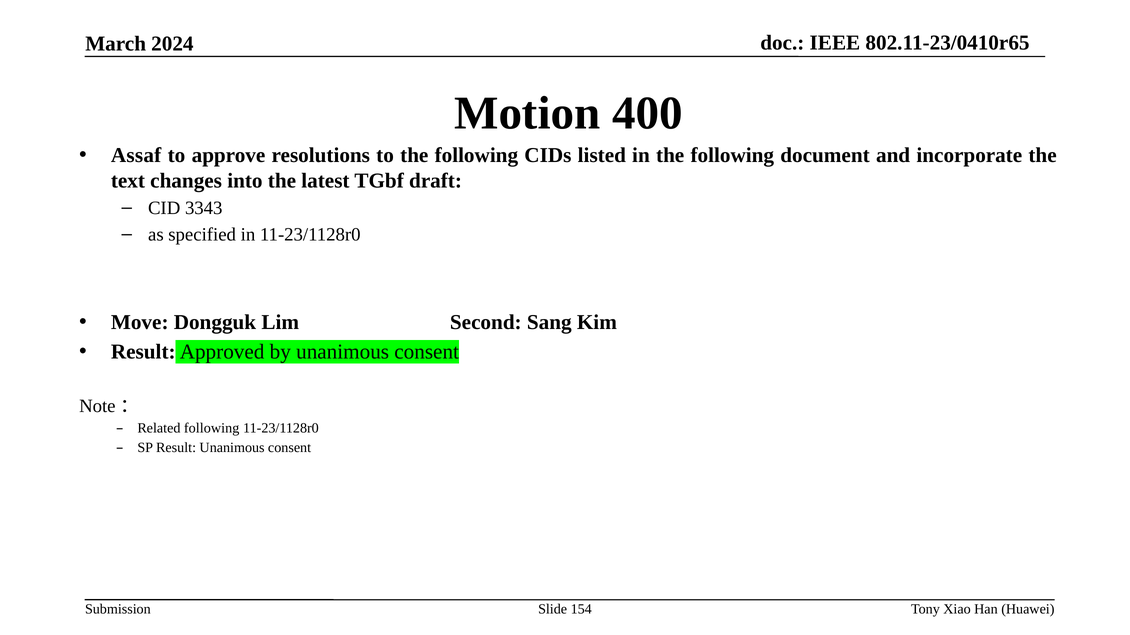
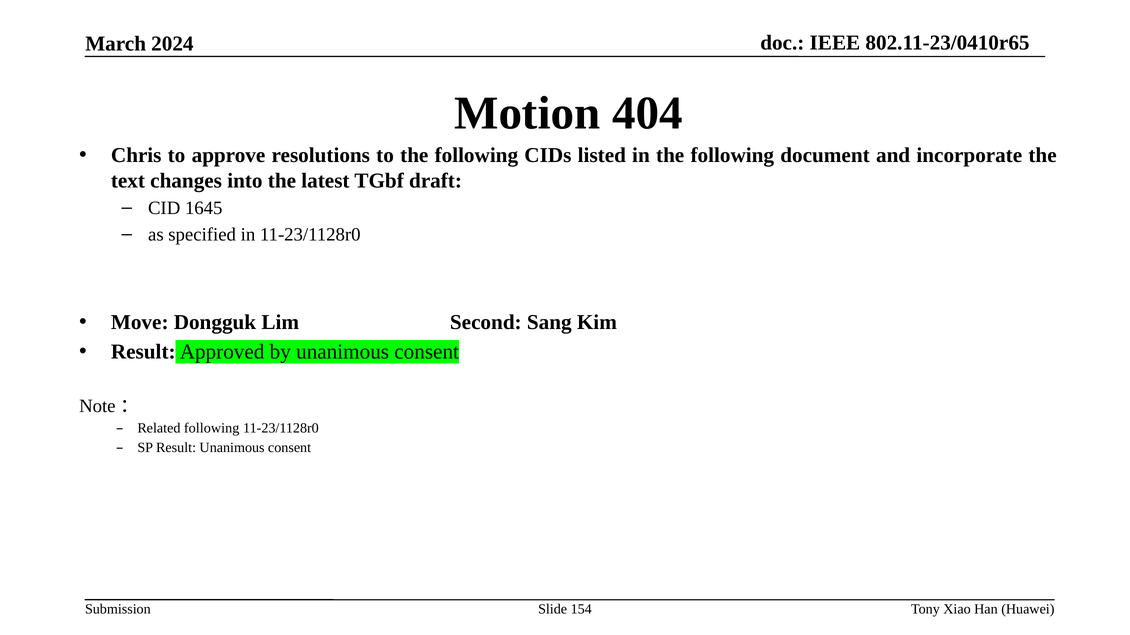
400: 400 -> 404
Assaf: Assaf -> Chris
3343: 3343 -> 1645
